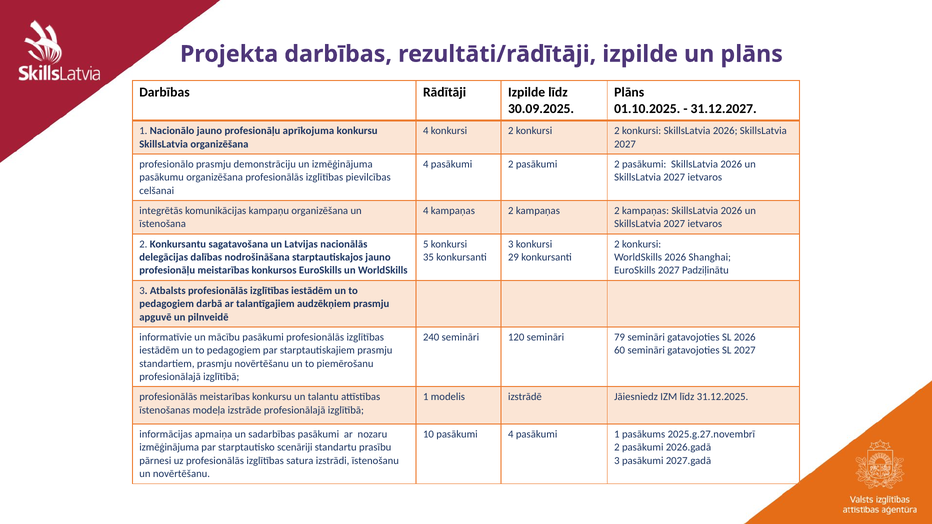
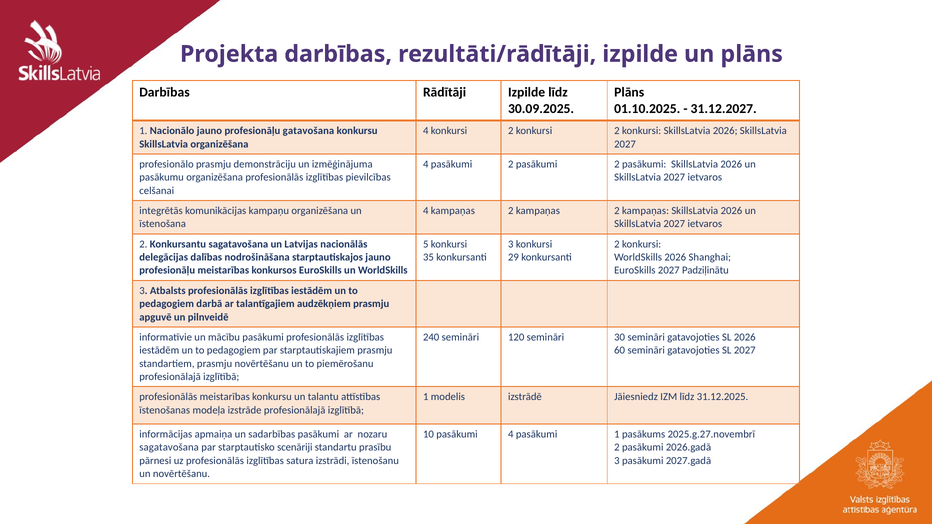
aprīkojuma: aprīkojuma -> gatavošana
79: 79 -> 30
izmēģinājuma at (169, 448): izmēģinājuma -> sagatavošana
